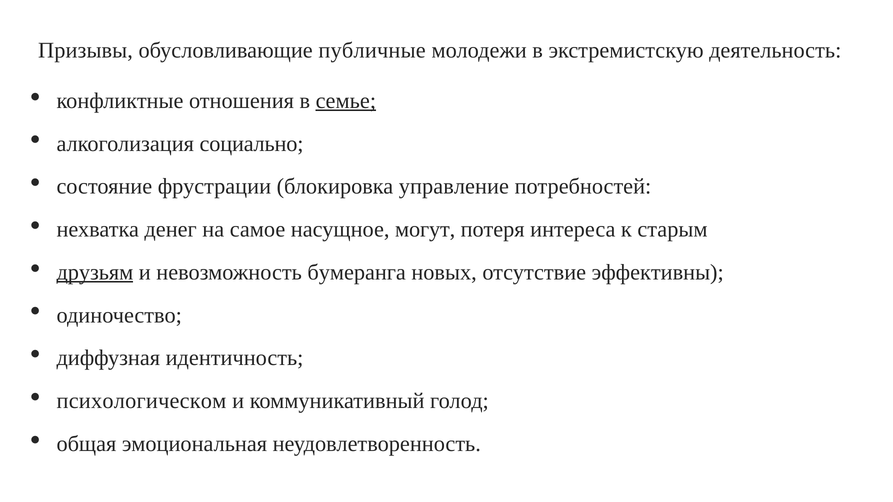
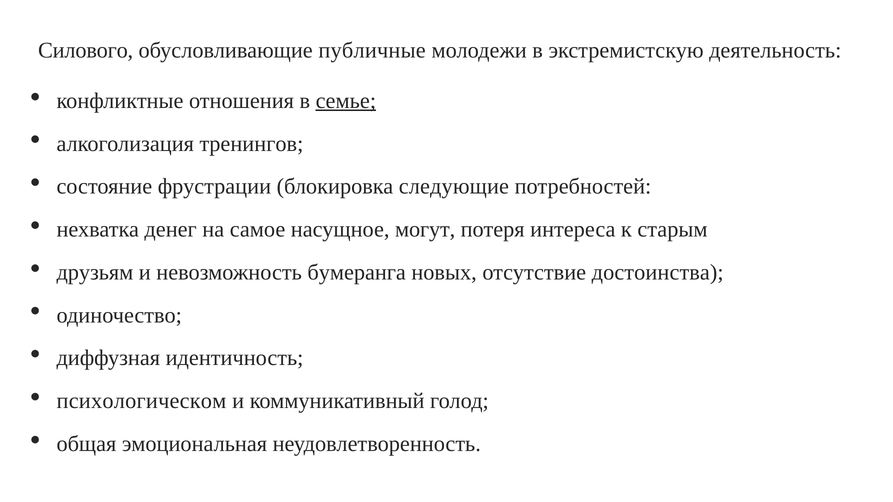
Призывы: Призывы -> Силового
социально: социально -> тренингов
управление: управление -> следующие
друзьям underline: present -> none
эффективны: эффективны -> достоинства
